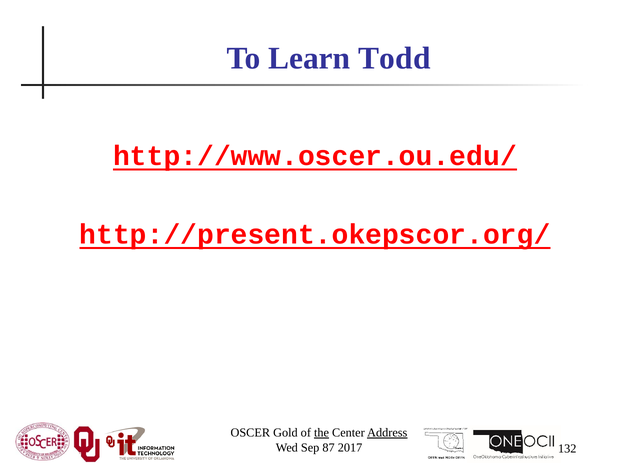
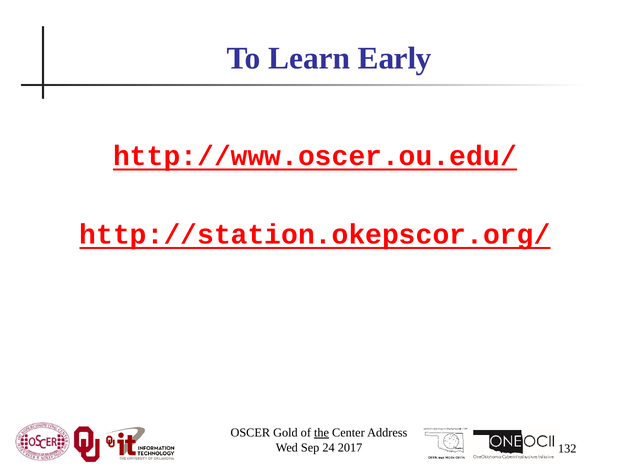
Todd: Todd -> Early
http://present.okepscor.org/: http://present.okepscor.org/ -> http://station.okepscor.org/
Address underline: present -> none
87: 87 -> 24
